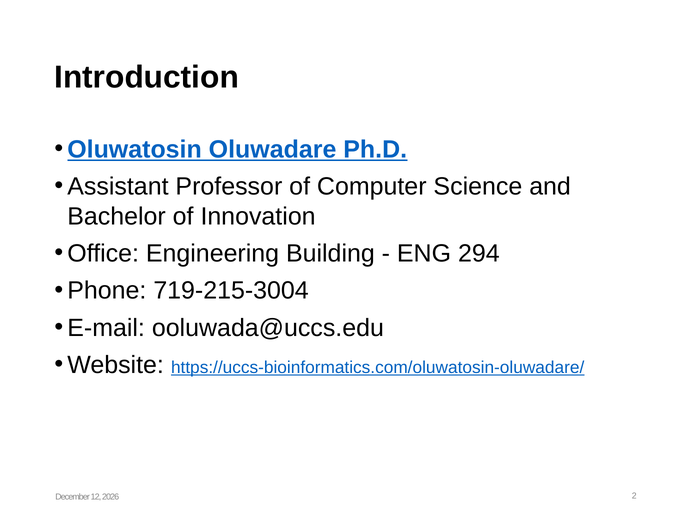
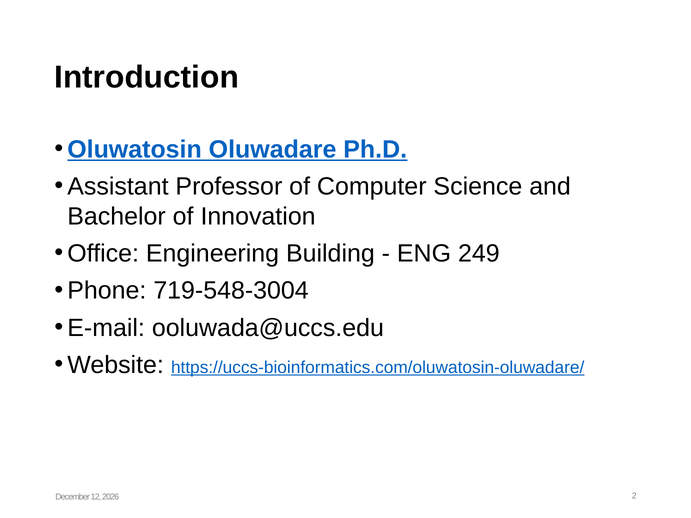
294: 294 -> 249
719-215-3004: 719-215-3004 -> 719-548-3004
